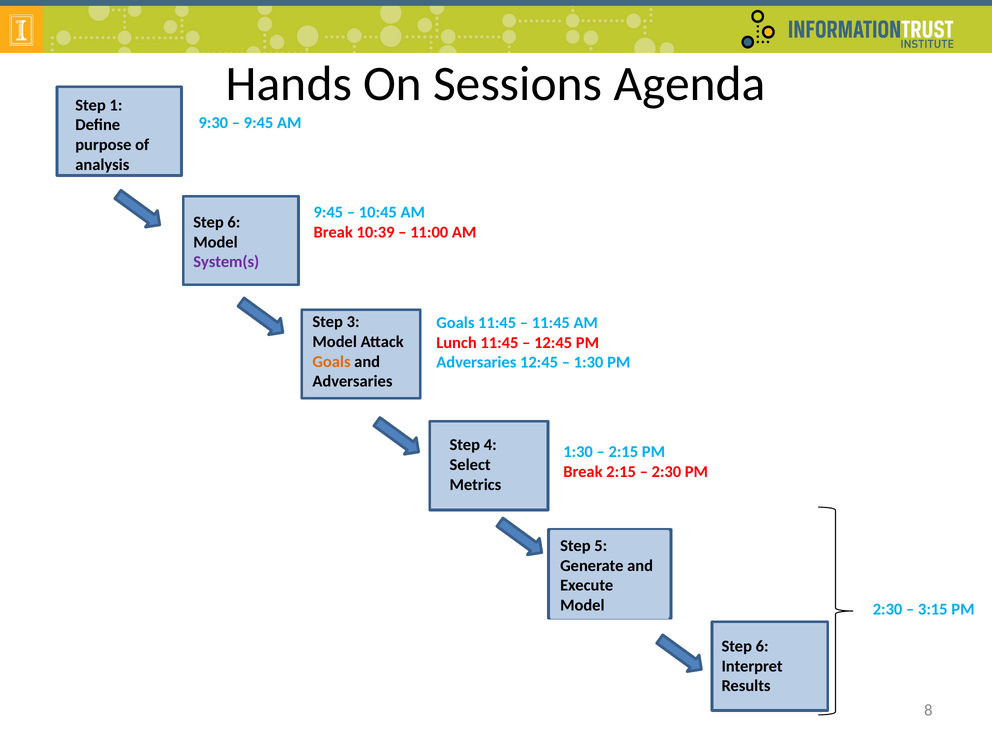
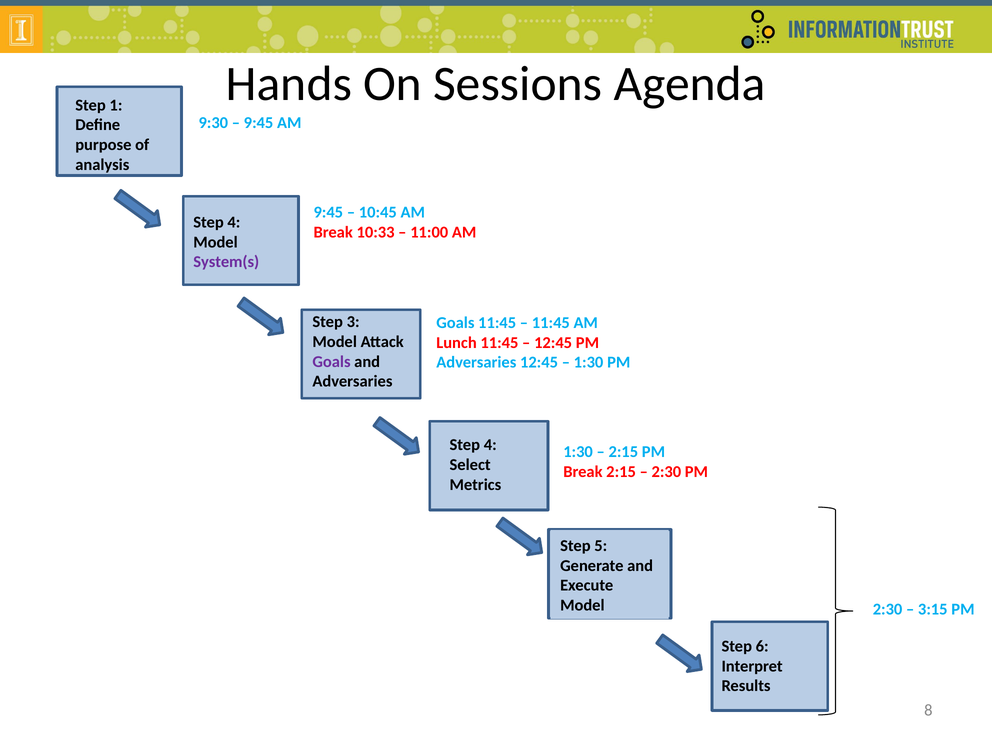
6 at (234, 222): 6 -> 4
10:39: 10:39 -> 10:33
Goals at (332, 362) colour: orange -> purple
